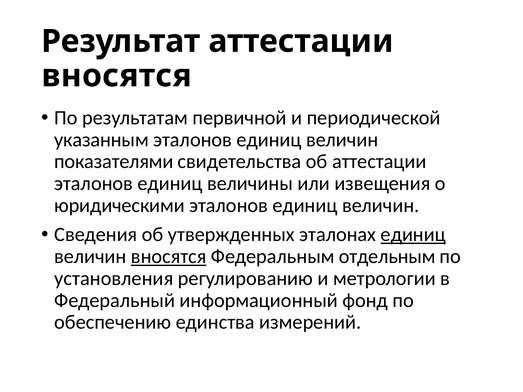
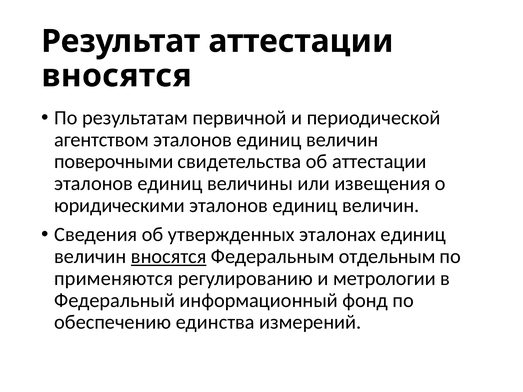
указанным: указанным -> агентством
показателями: показателями -> поверочными
единиц at (413, 235) underline: present -> none
установления: установления -> применяются
